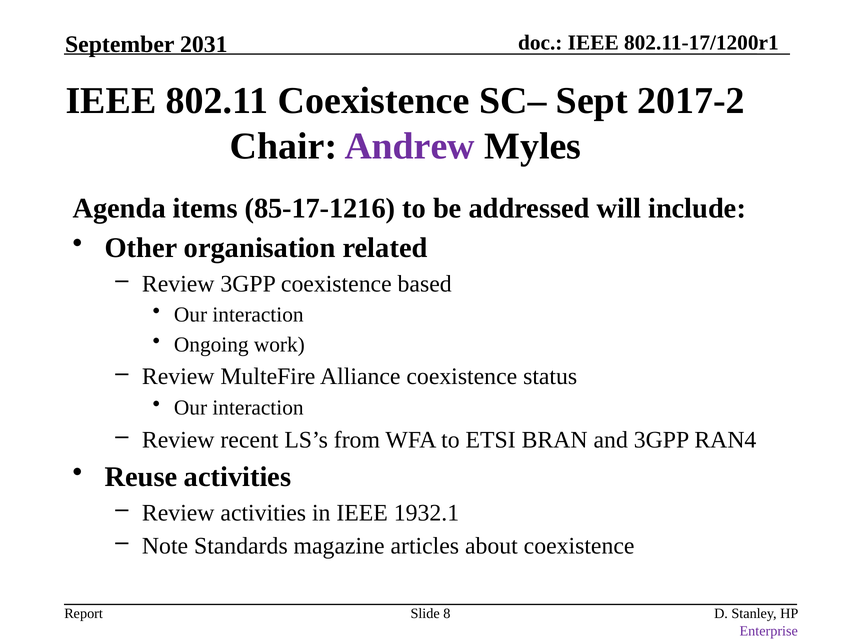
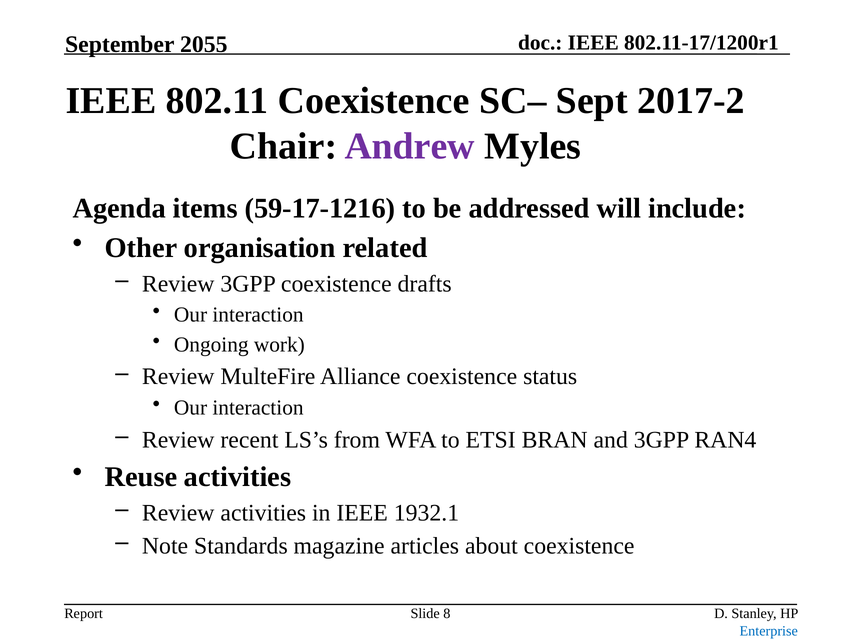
2031: 2031 -> 2055
85-17-1216: 85-17-1216 -> 59-17-1216
based: based -> drafts
Enterprise colour: purple -> blue
